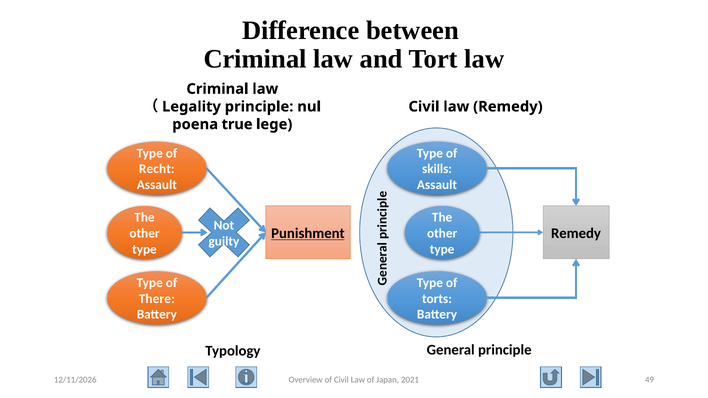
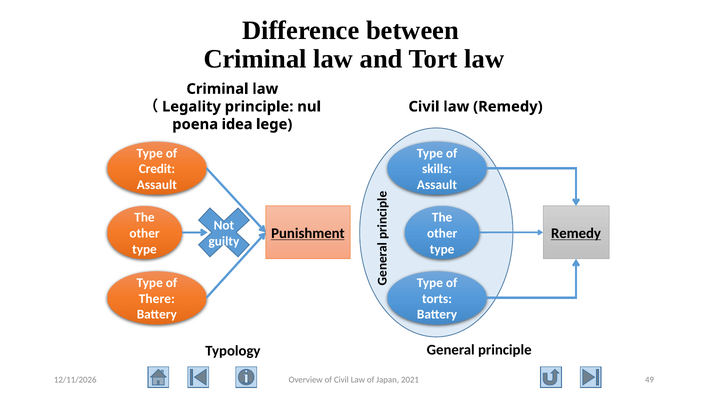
true: true -> idea
Recht: Recht -> Credit
Remedy at (576, 234) underline: none -> present
